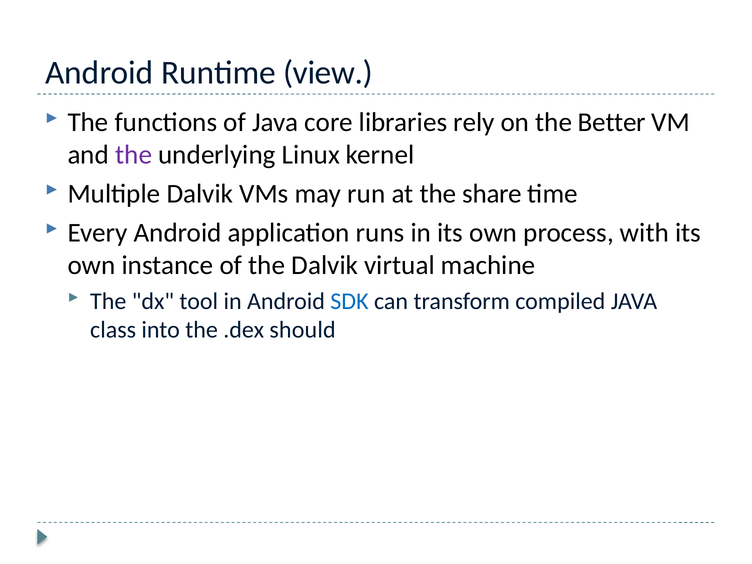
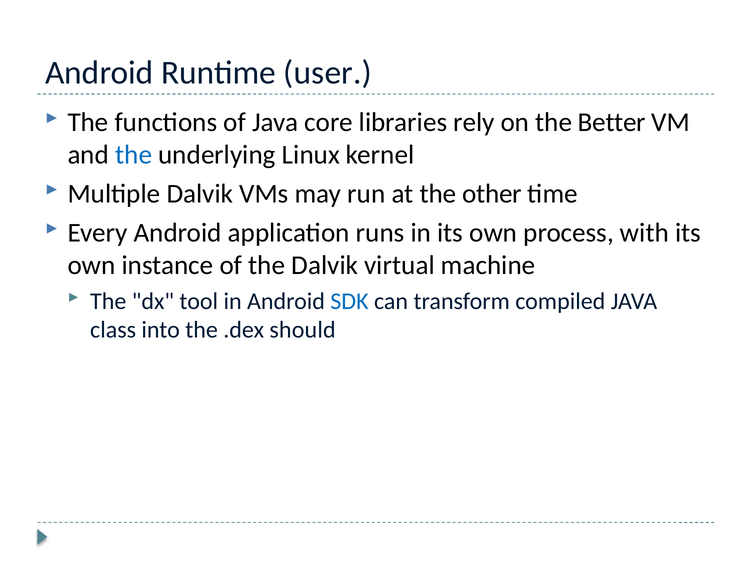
view: view -> user
the at (134, 155) colour: purple -> blue
share: share -> other
